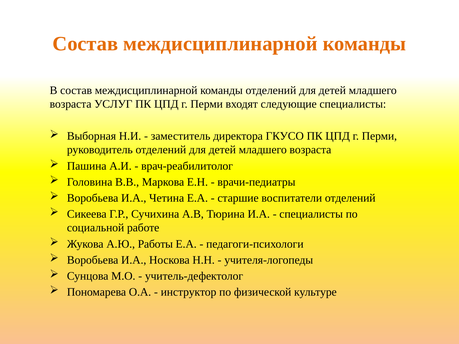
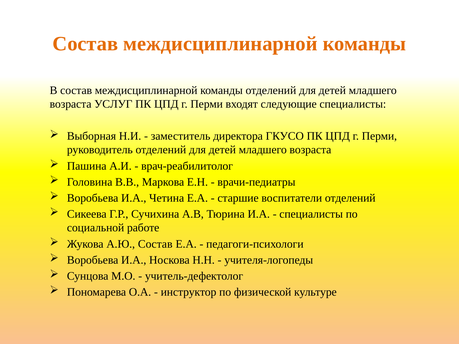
А.Ю Работы: Работы -> Состав
